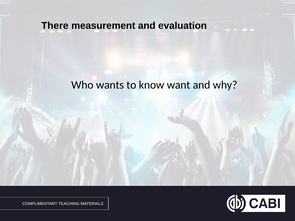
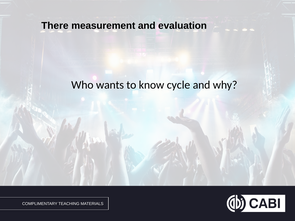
want: want -> cycle
